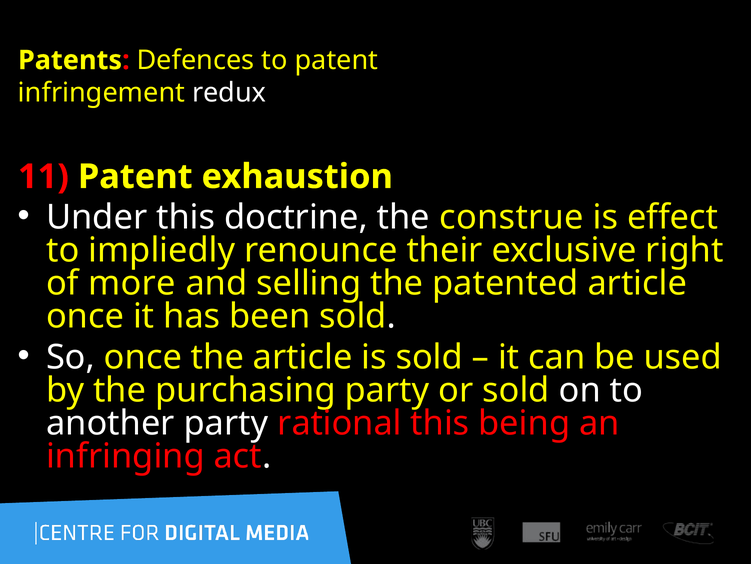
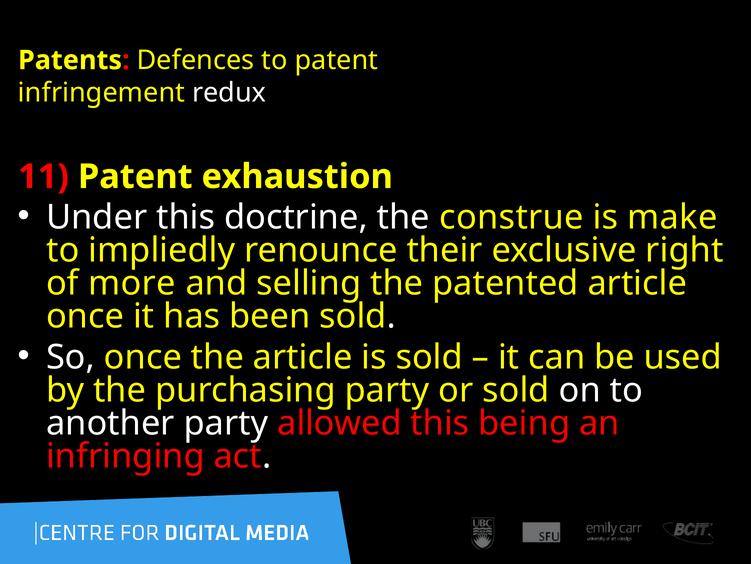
effect: effect -> make
rational: rational -> allowed
